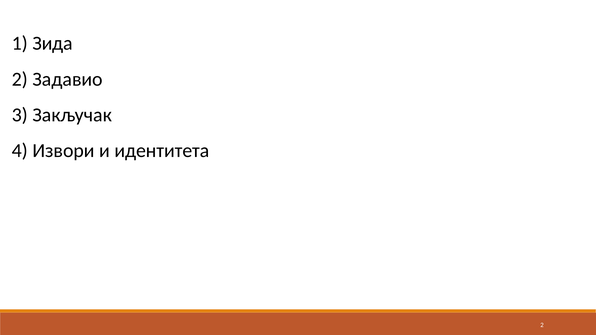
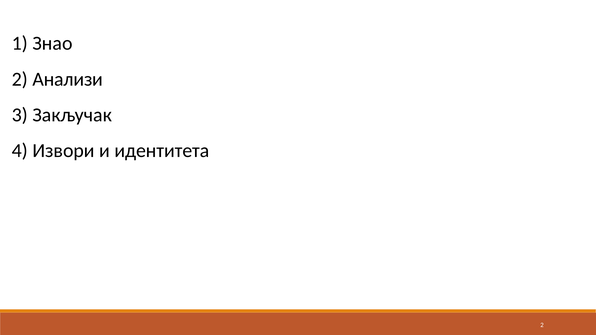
Зида: Зида -> Знао
Задавио: Задавио -> Анализи
